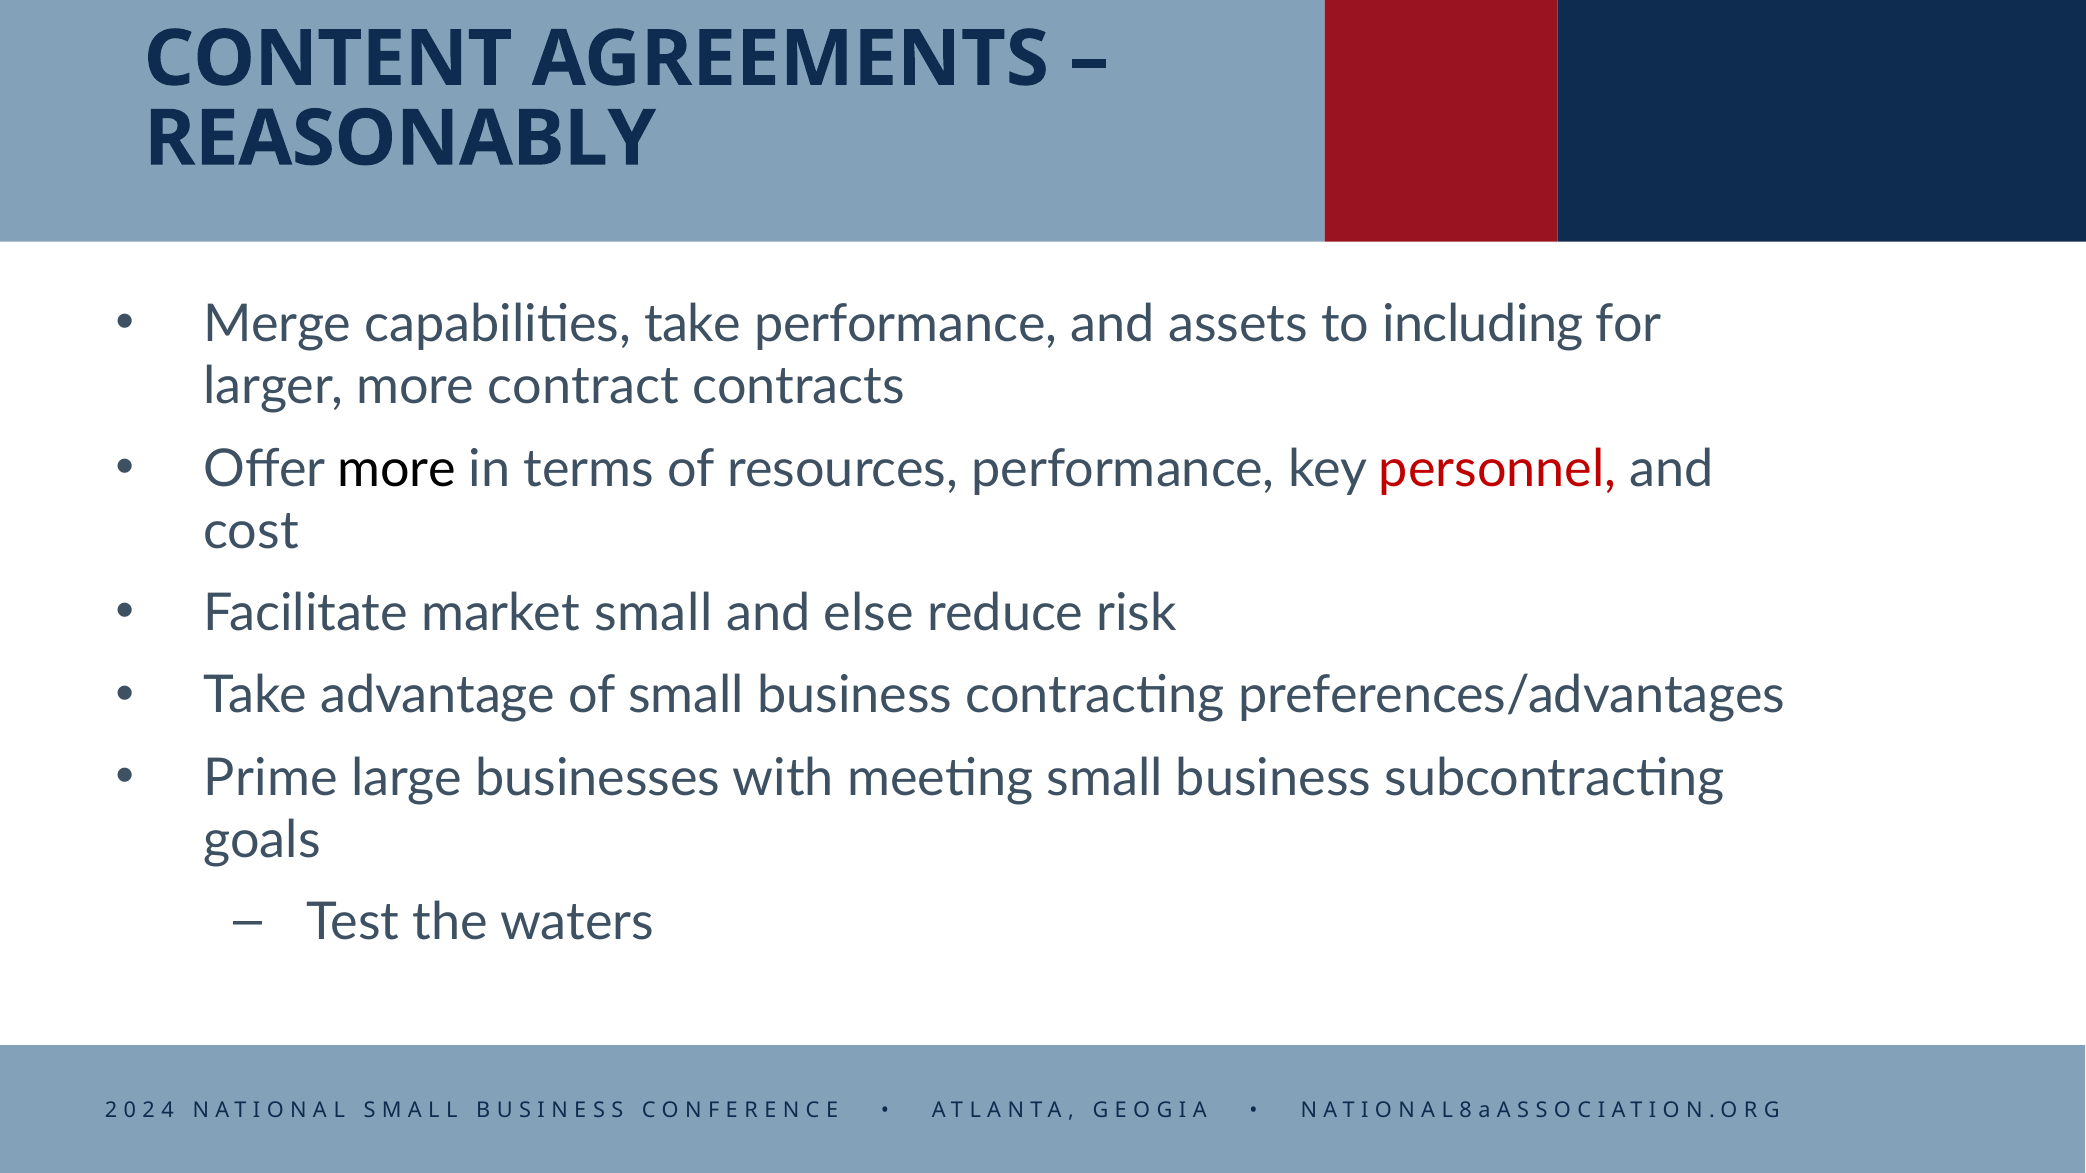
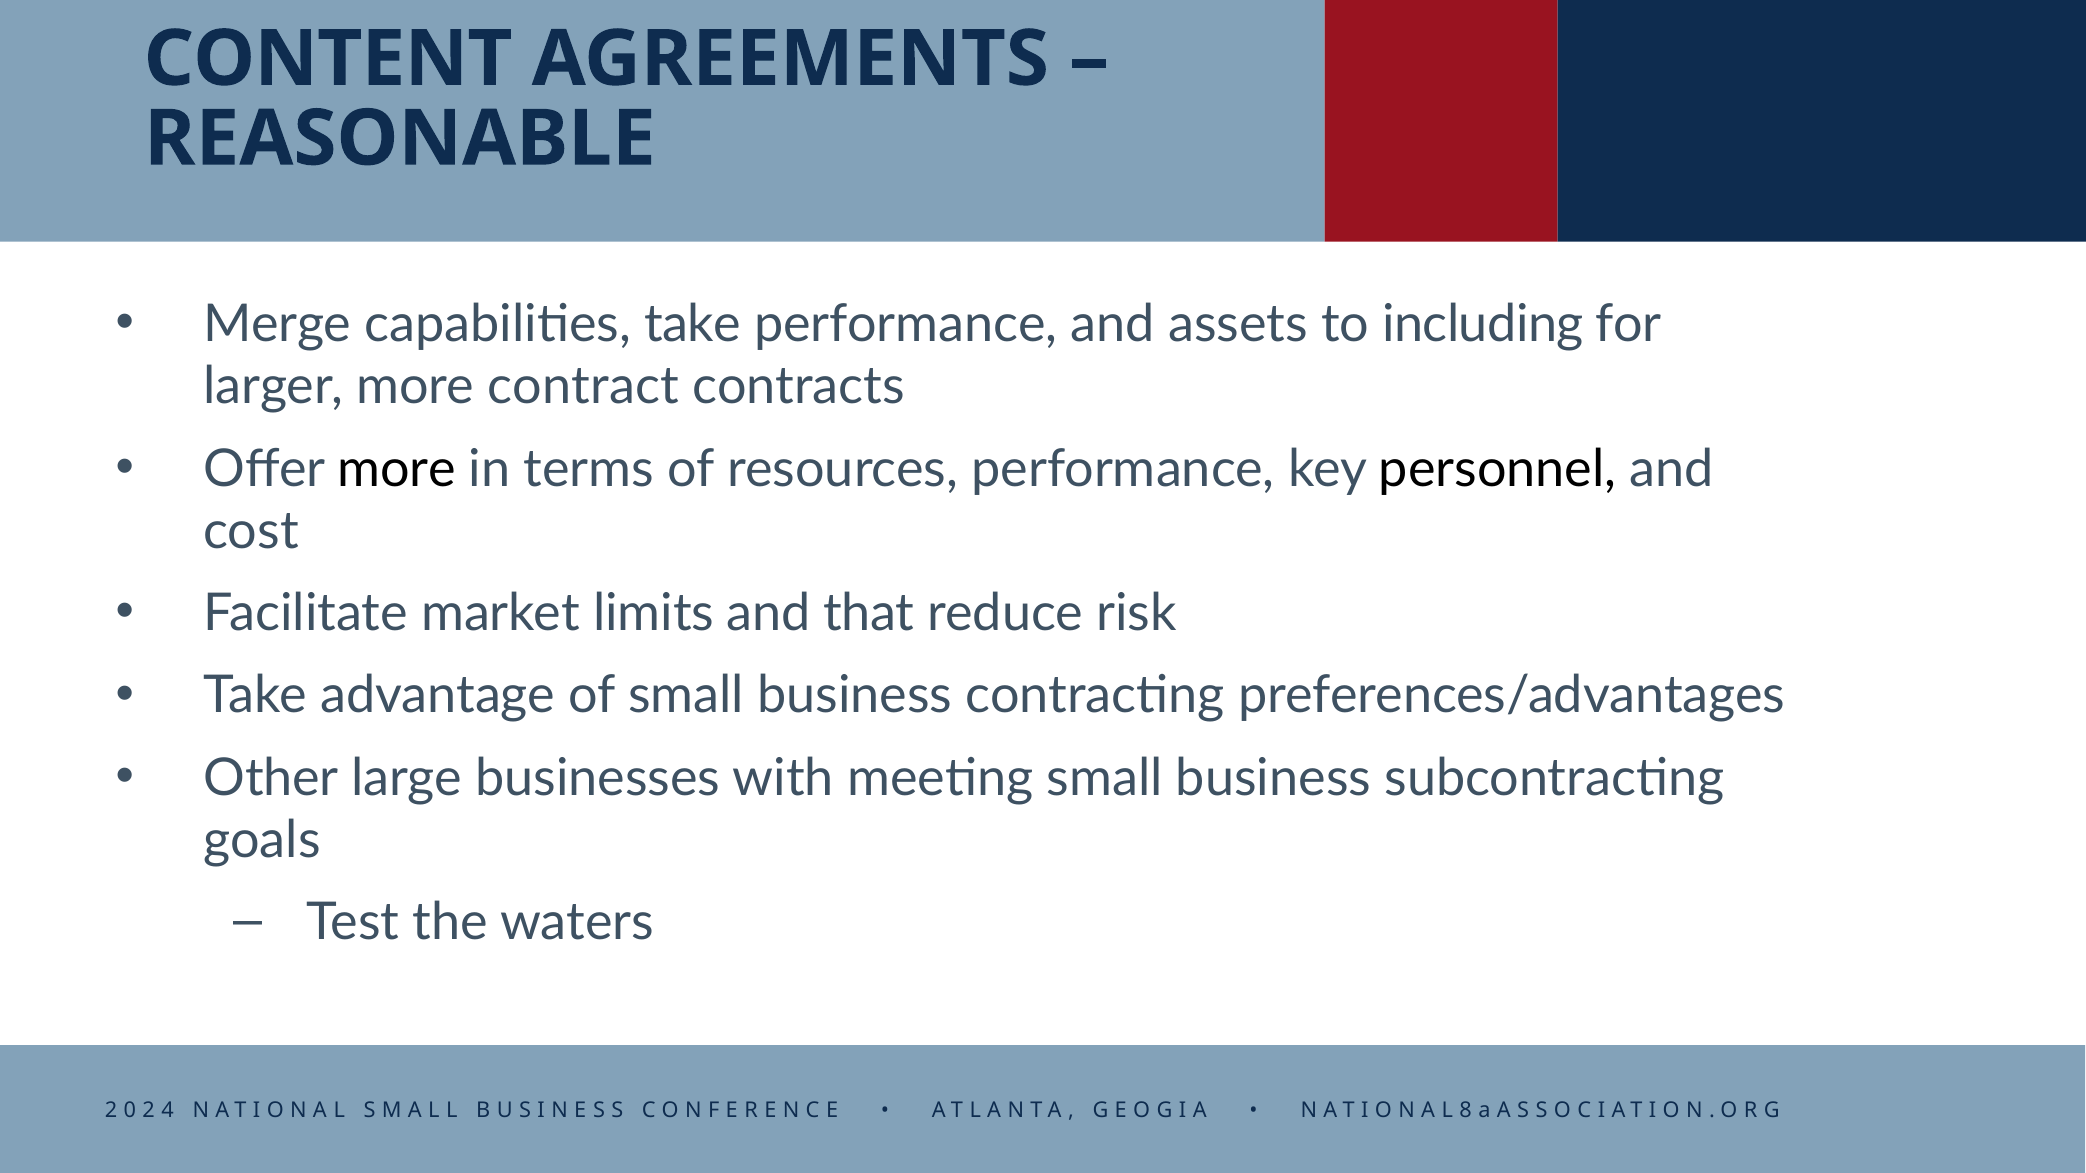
REASONABLY: REASONABLY -> REASONABLE
personnel colour: red -> black
market small: small -> limits
else: else -> that
Prime: Prime -> Other
